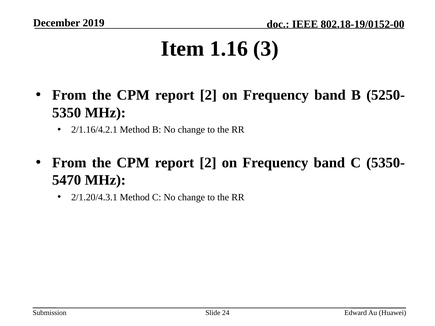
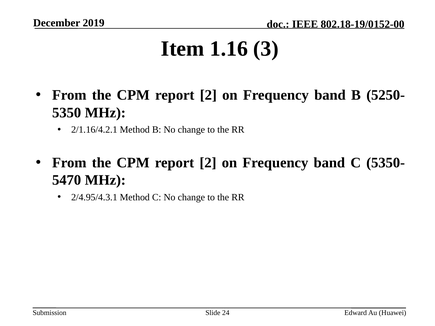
2/1.20/4.3.1: 2/1.20/4.3.1 -> 2/4.95/4.3.1
